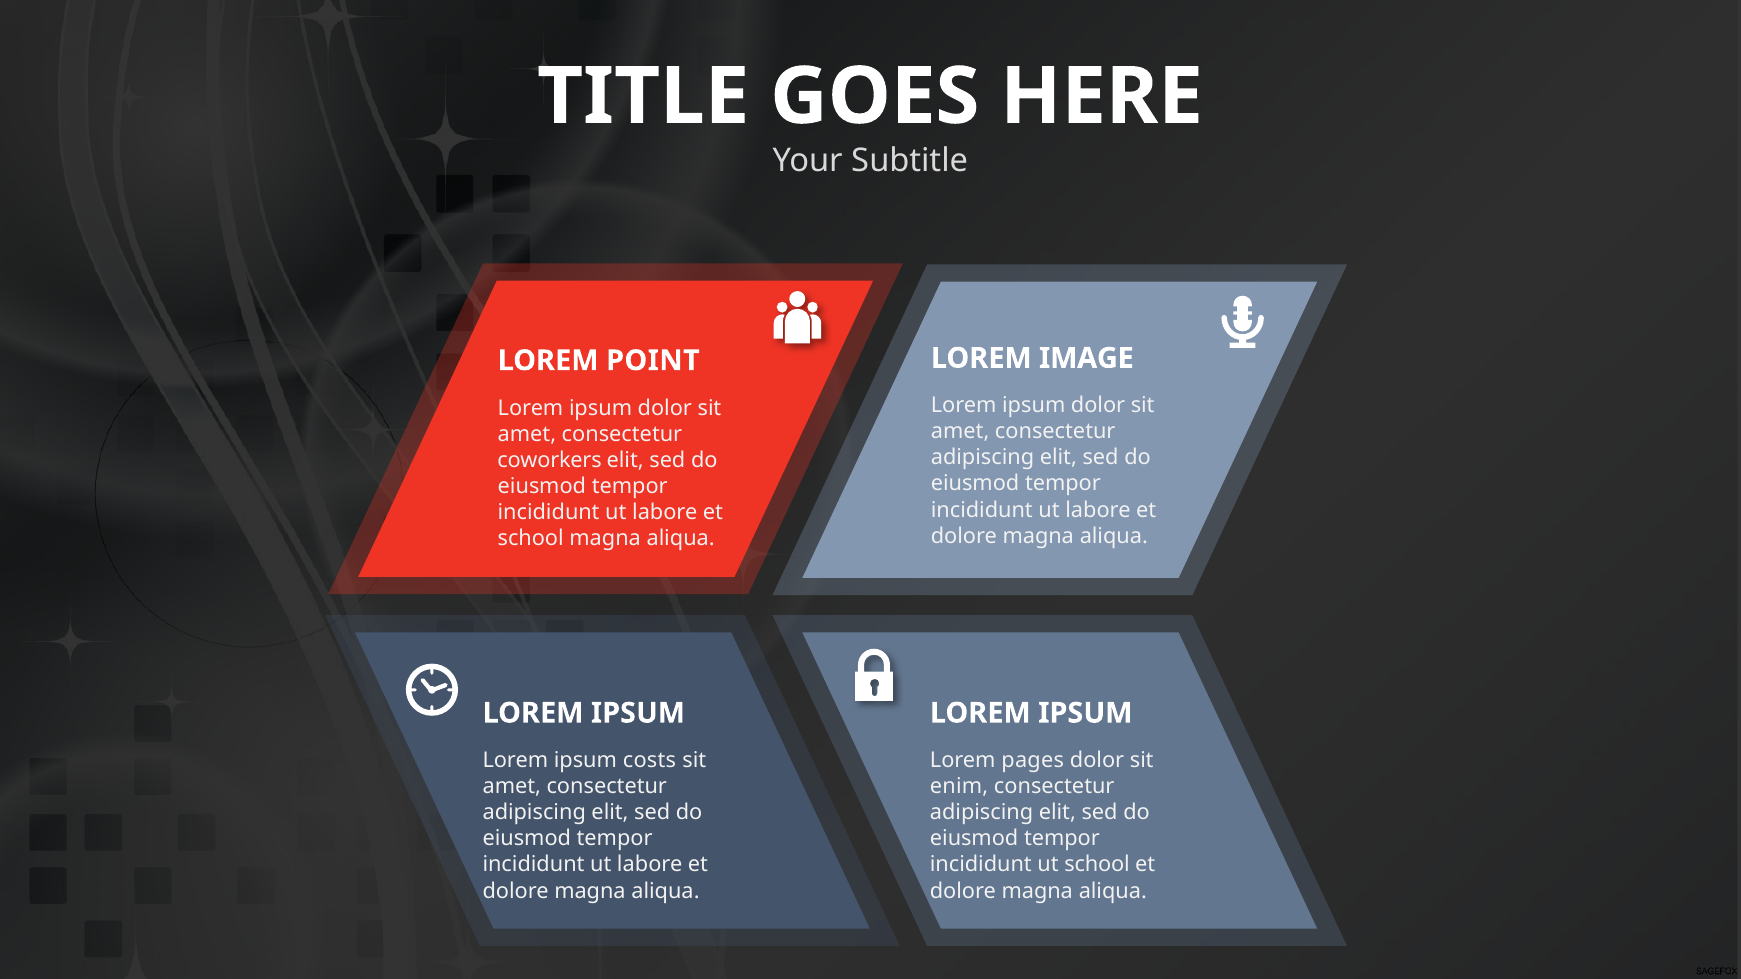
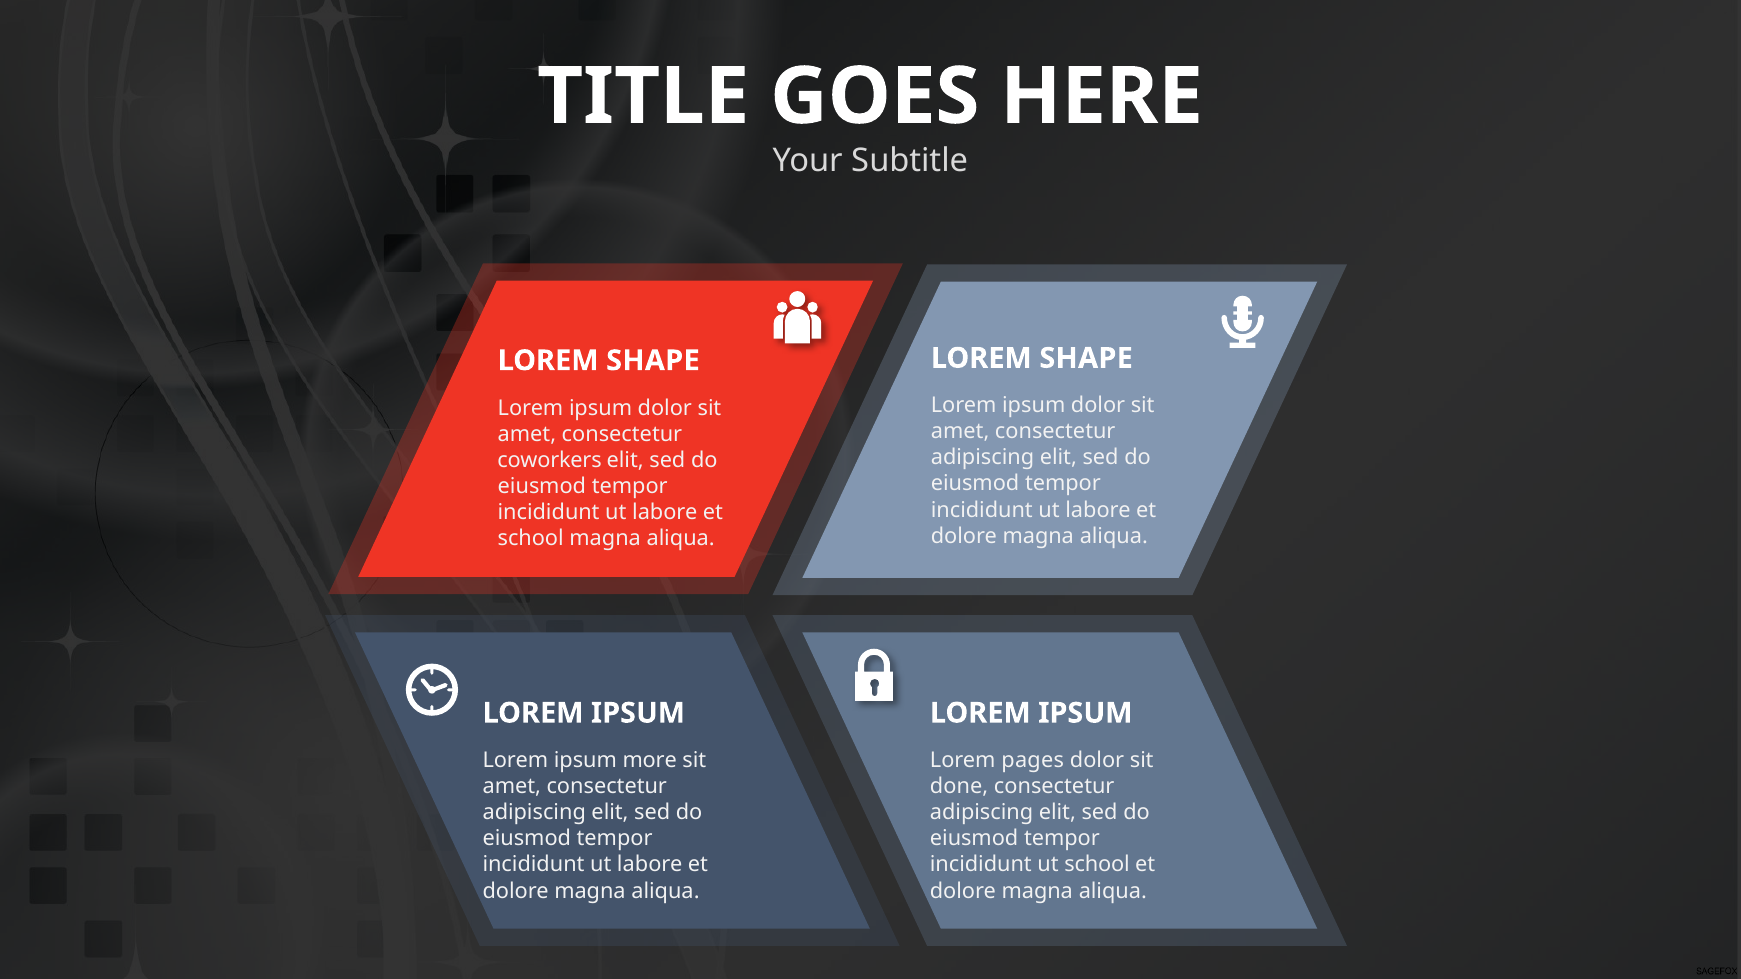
IMAGE at (1086, 358): IMAGE -> SHAPE
POINT at (653, 361): POINT -> SHAPE
costs: costs -> more
enim: enim -> done
